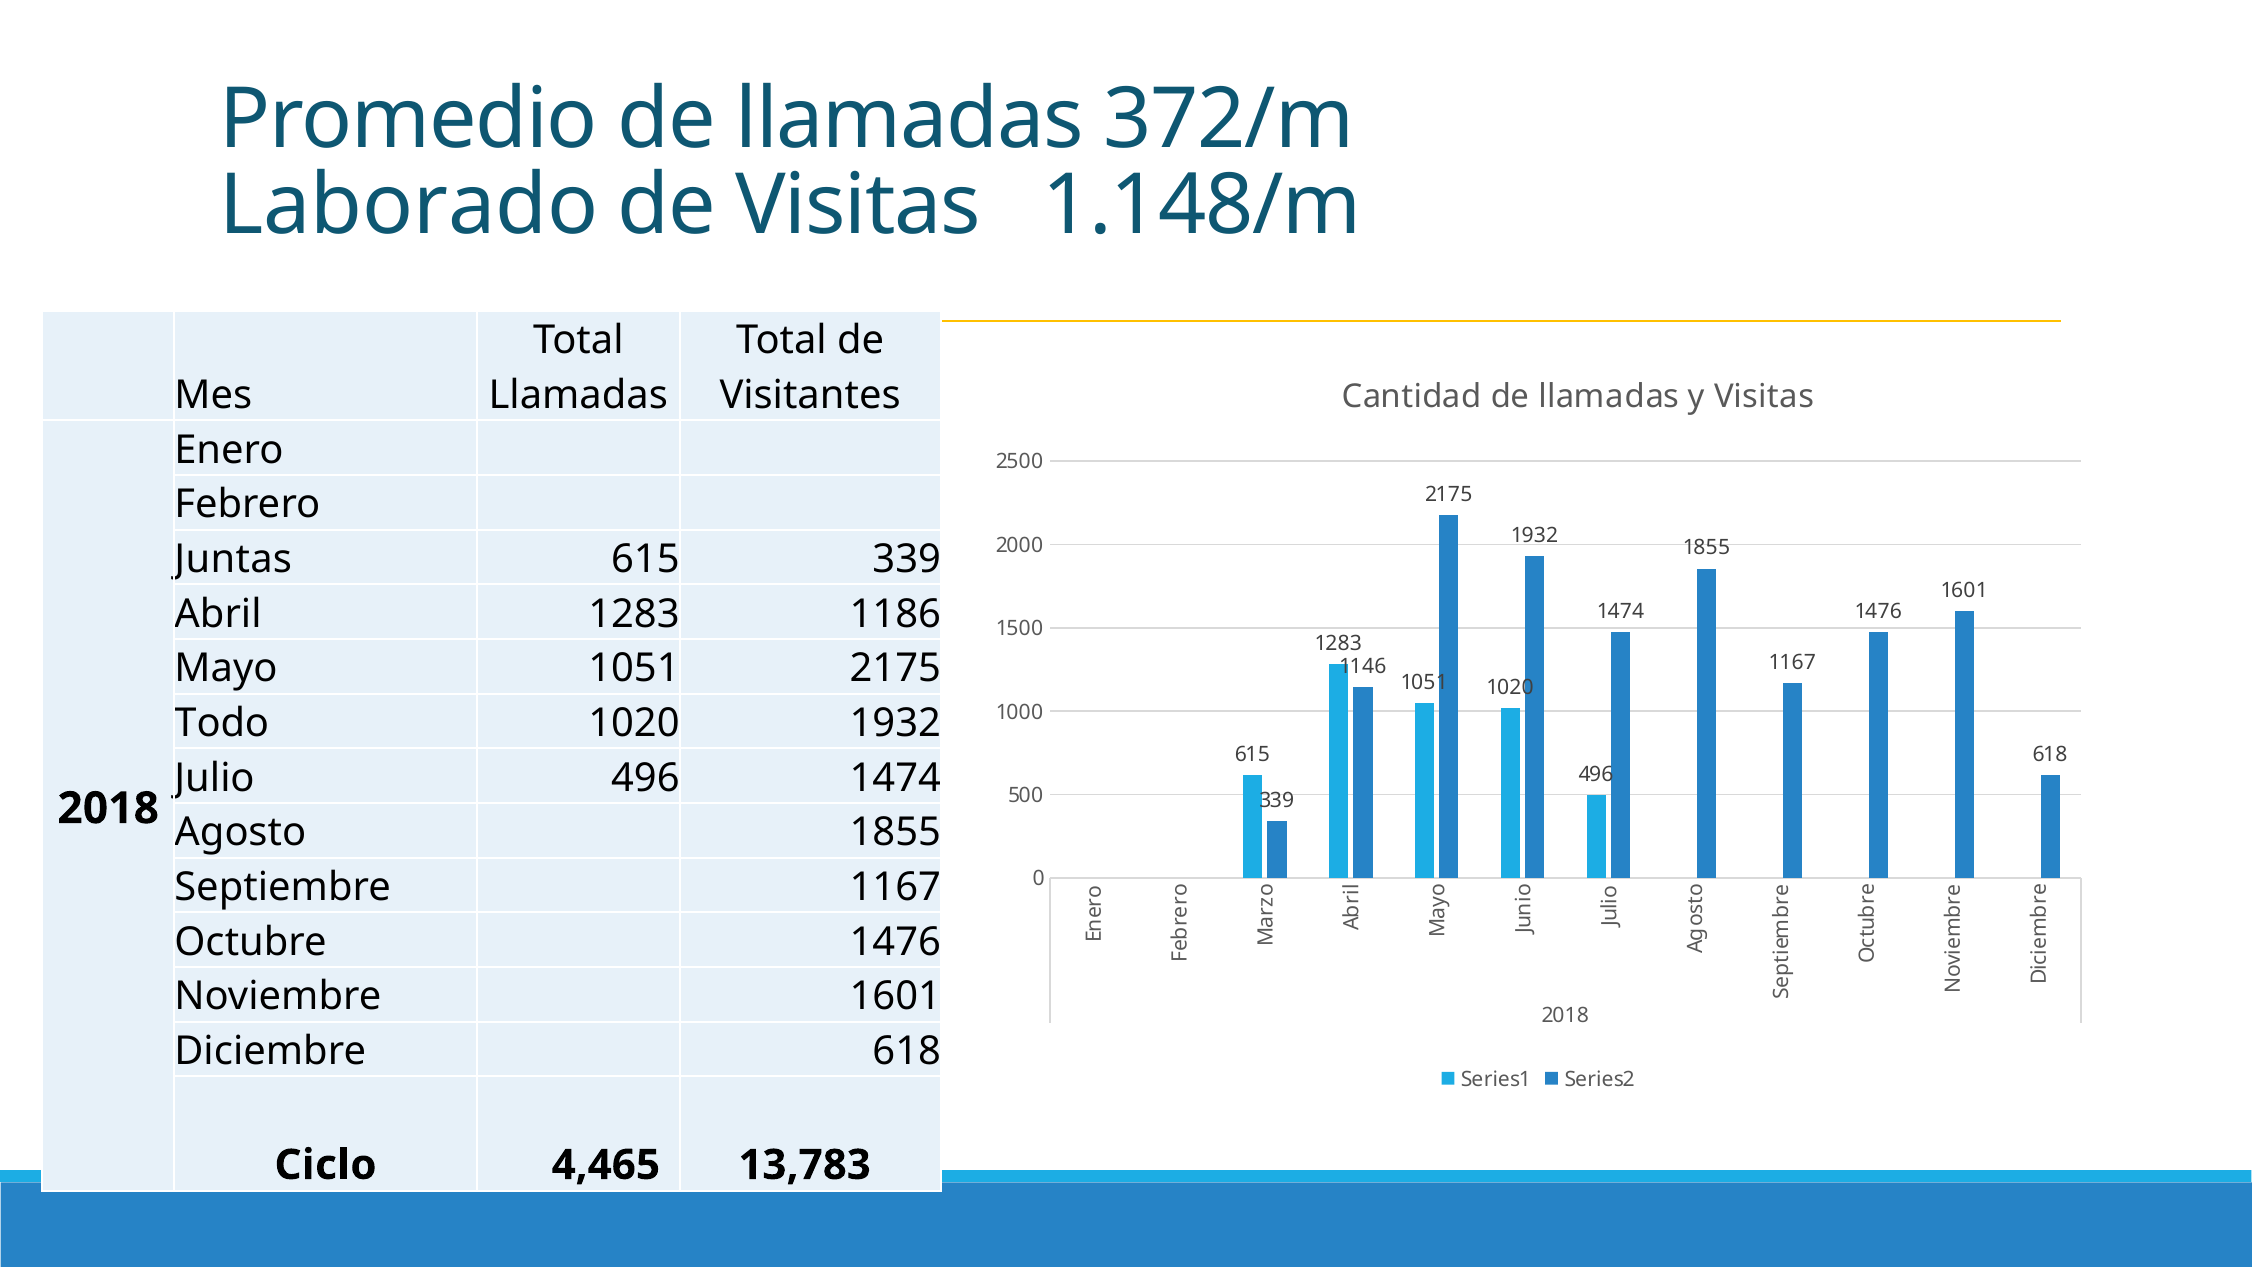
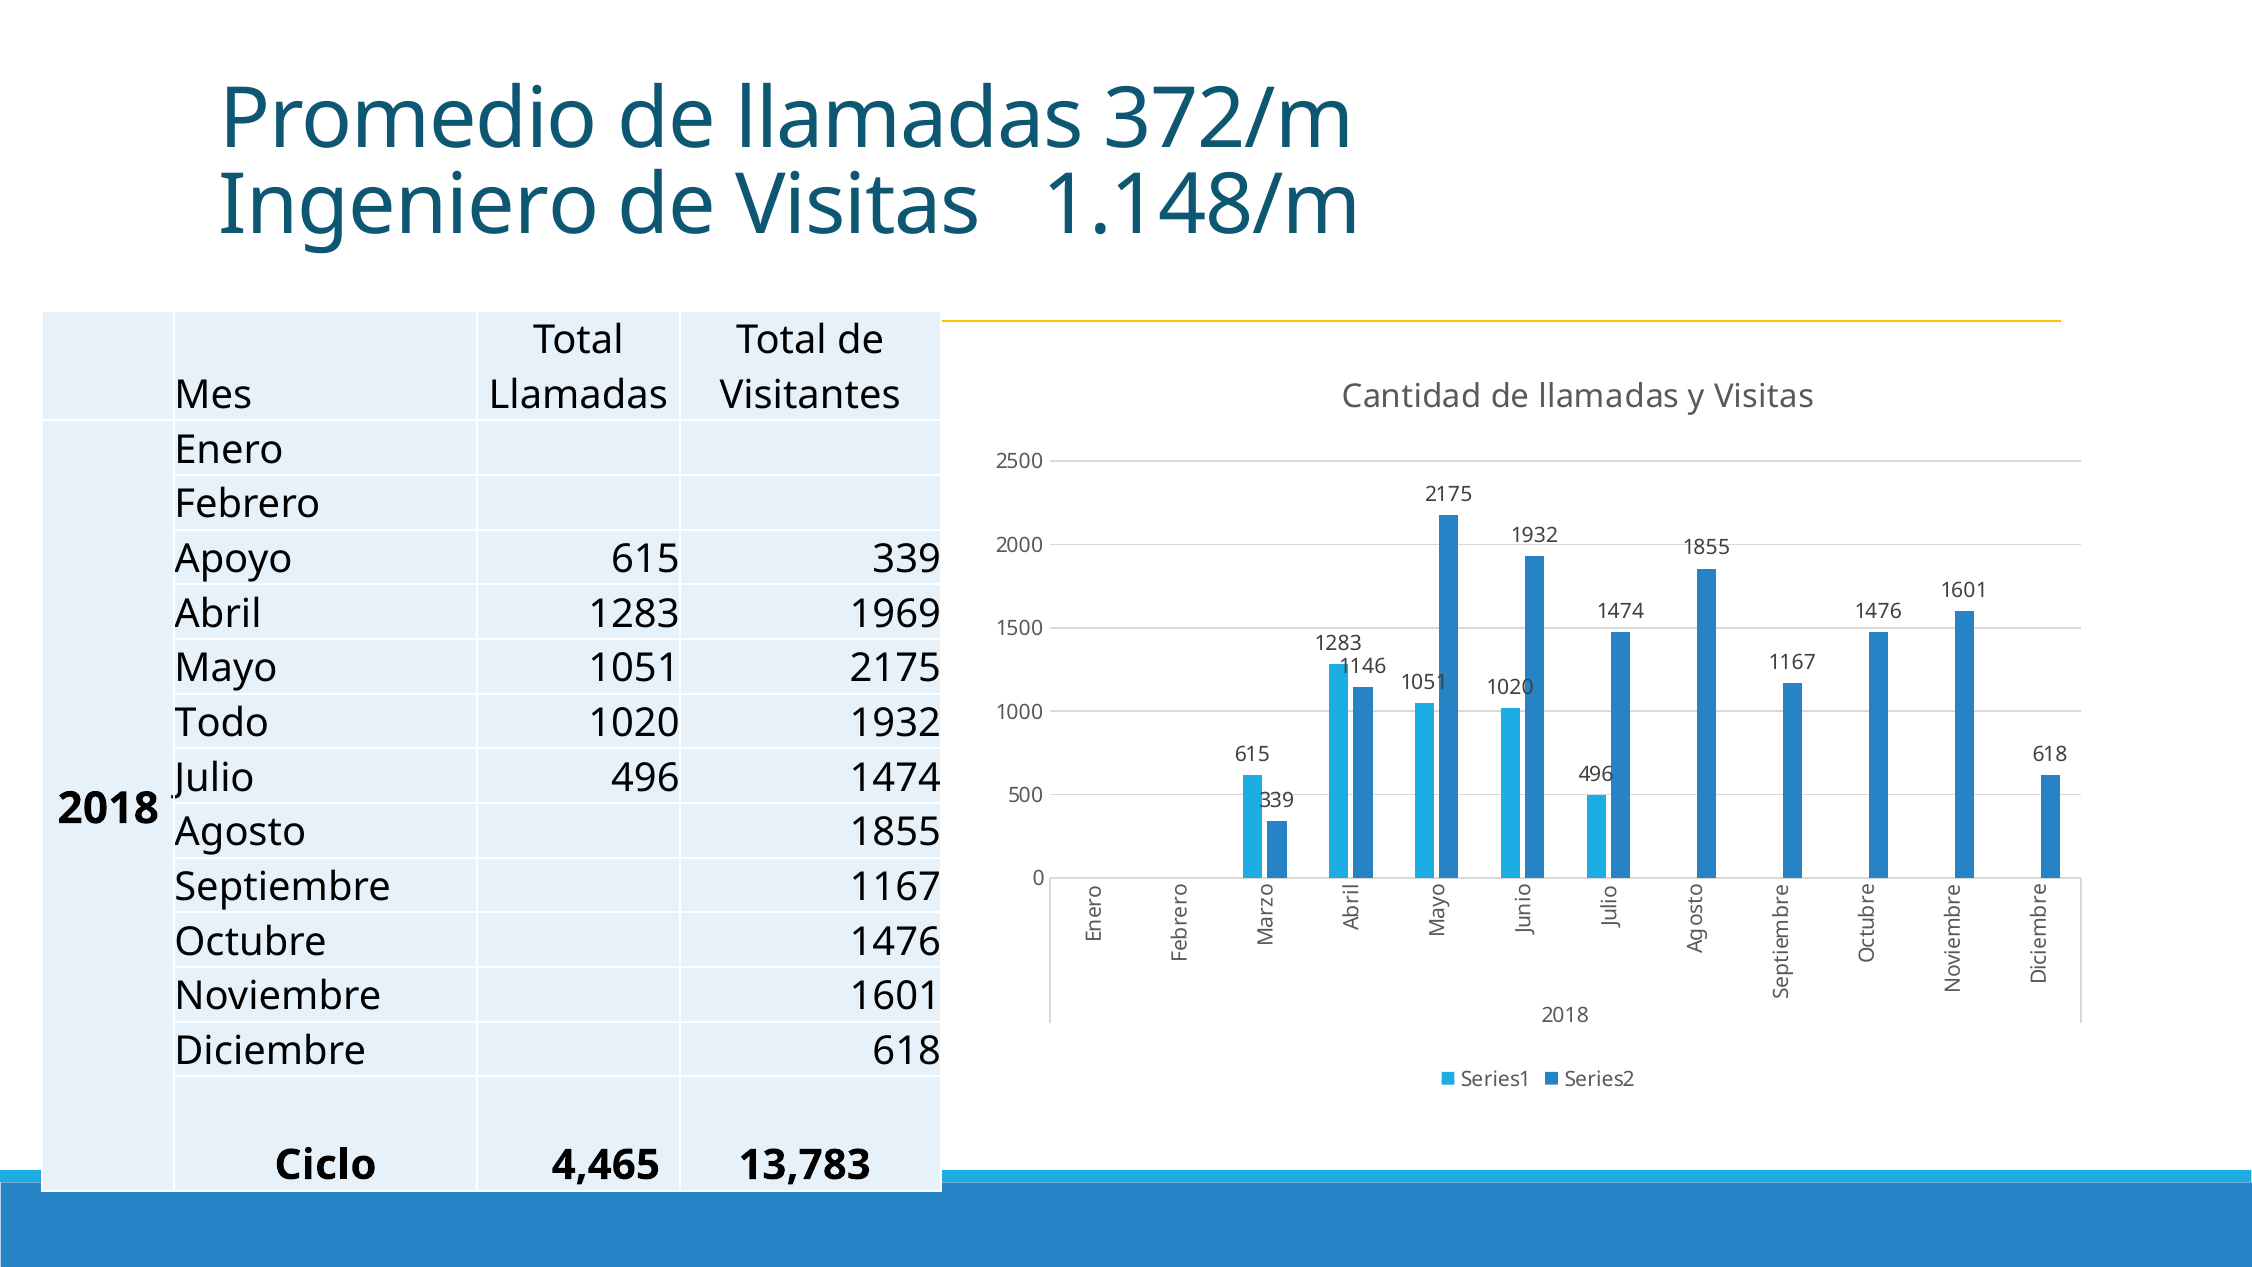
Laborado: Laborado -> Ingeniero
Juntas: Juntas -> Apoyo
1186: 1186 -> 1969
